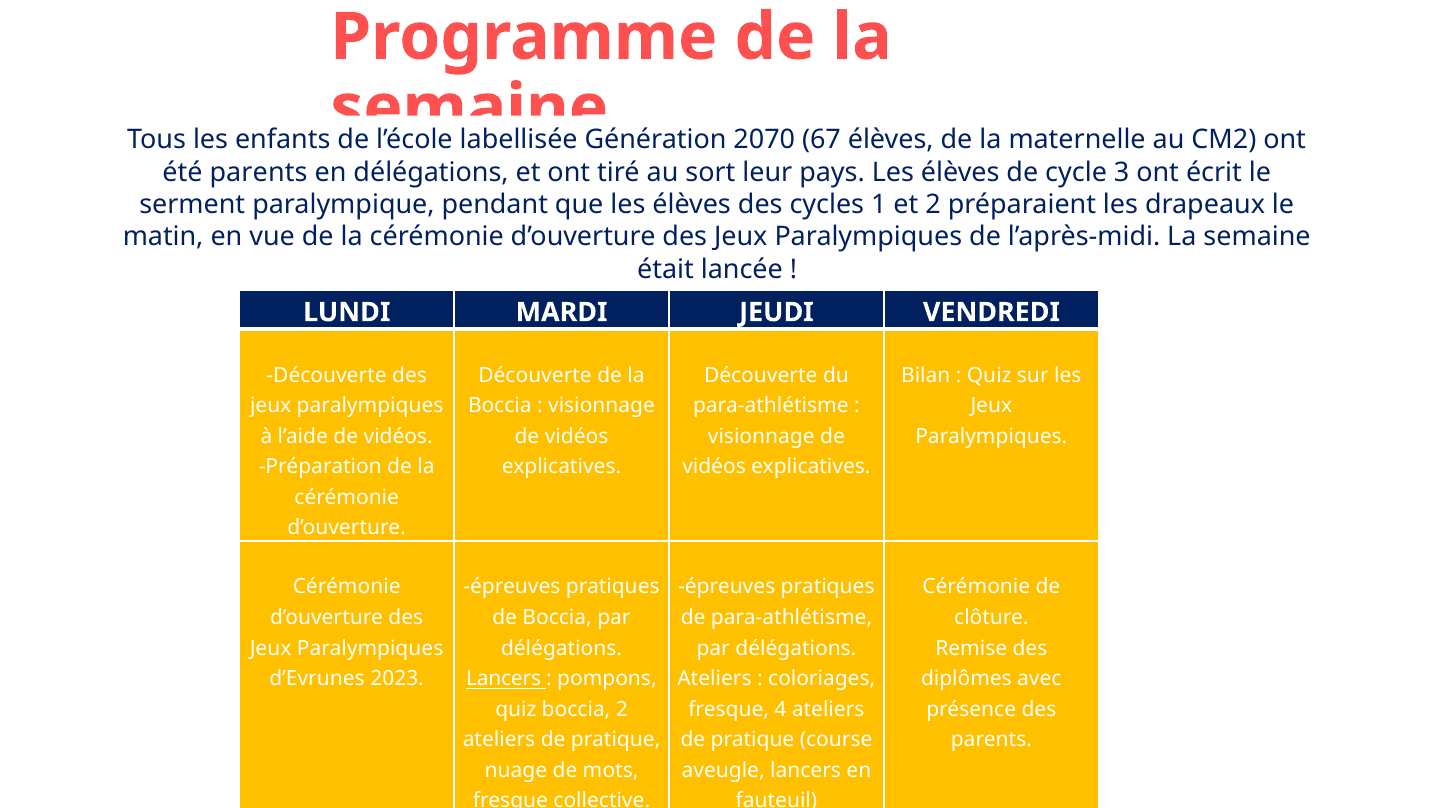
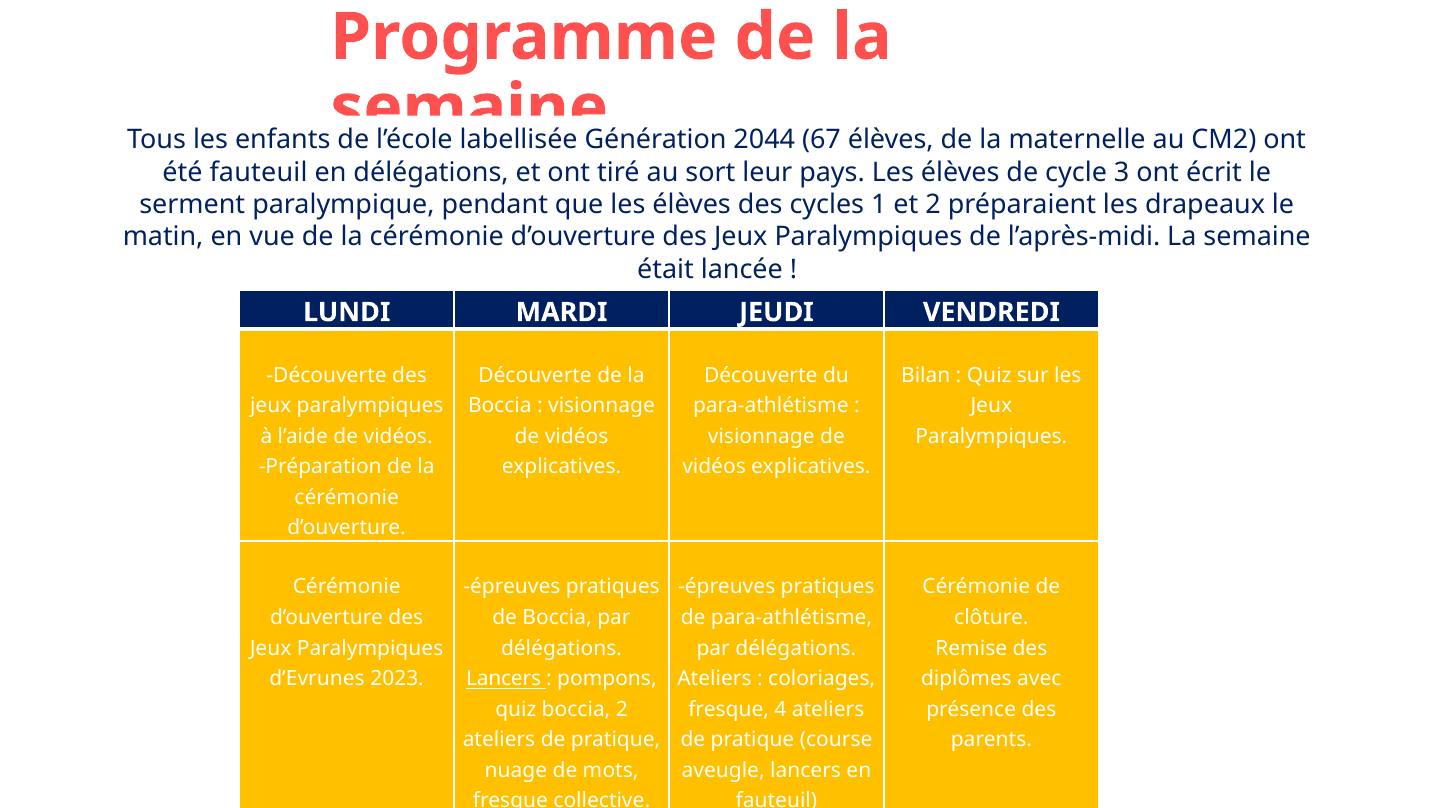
2070: 2070 -> 2044
été parents: parents -> fauteuil
